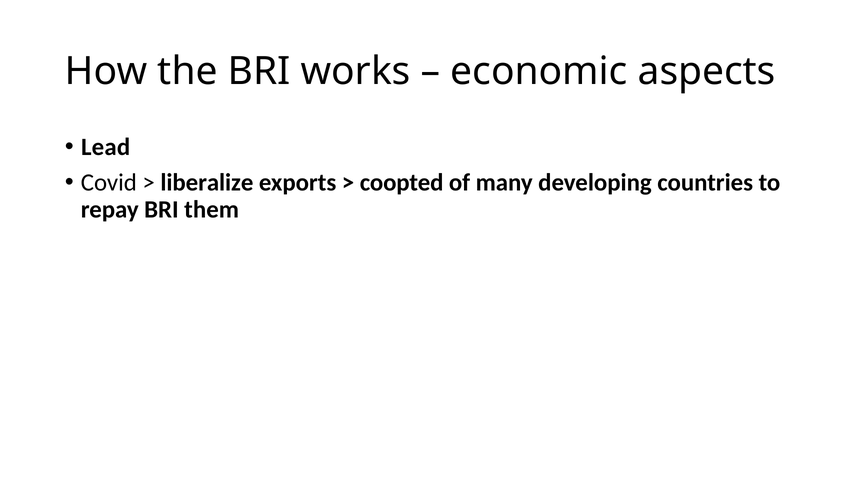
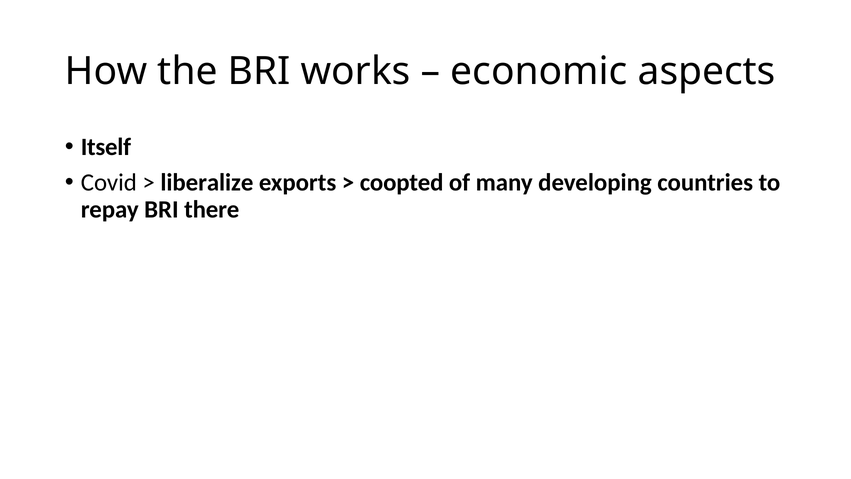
Lead: Lead -> Itself
them: them -> there
